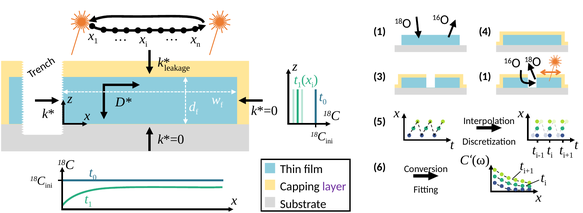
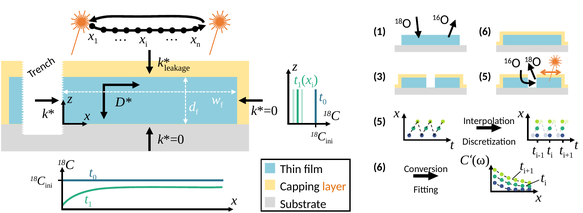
1 4: 4 -> 6
3 1: 1 -> 5
layer colour: purple -> orange
